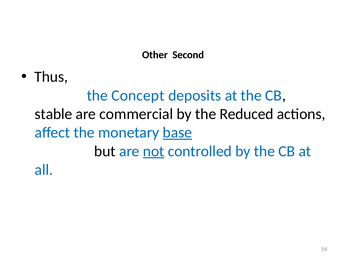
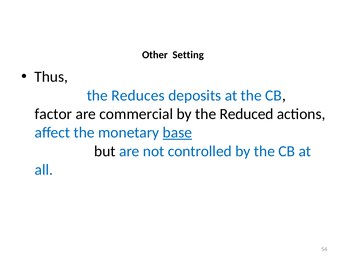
Second: Second -> Setting
Concept: Concept -> Reduces
stable: stable -> factor
not underline: present -> none
